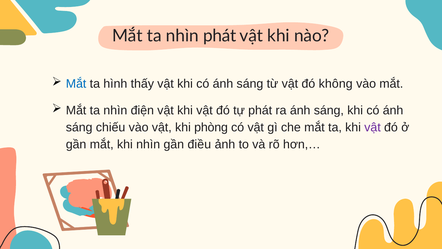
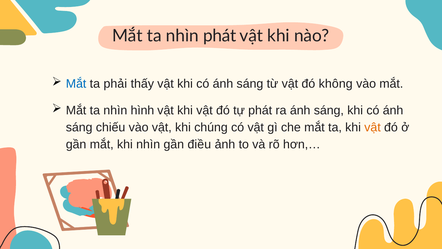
hình: hình -> phải
điện: điện -> hình
phòng: phòng -> chúng
vật at (373, 127) colour: purple -> orange
